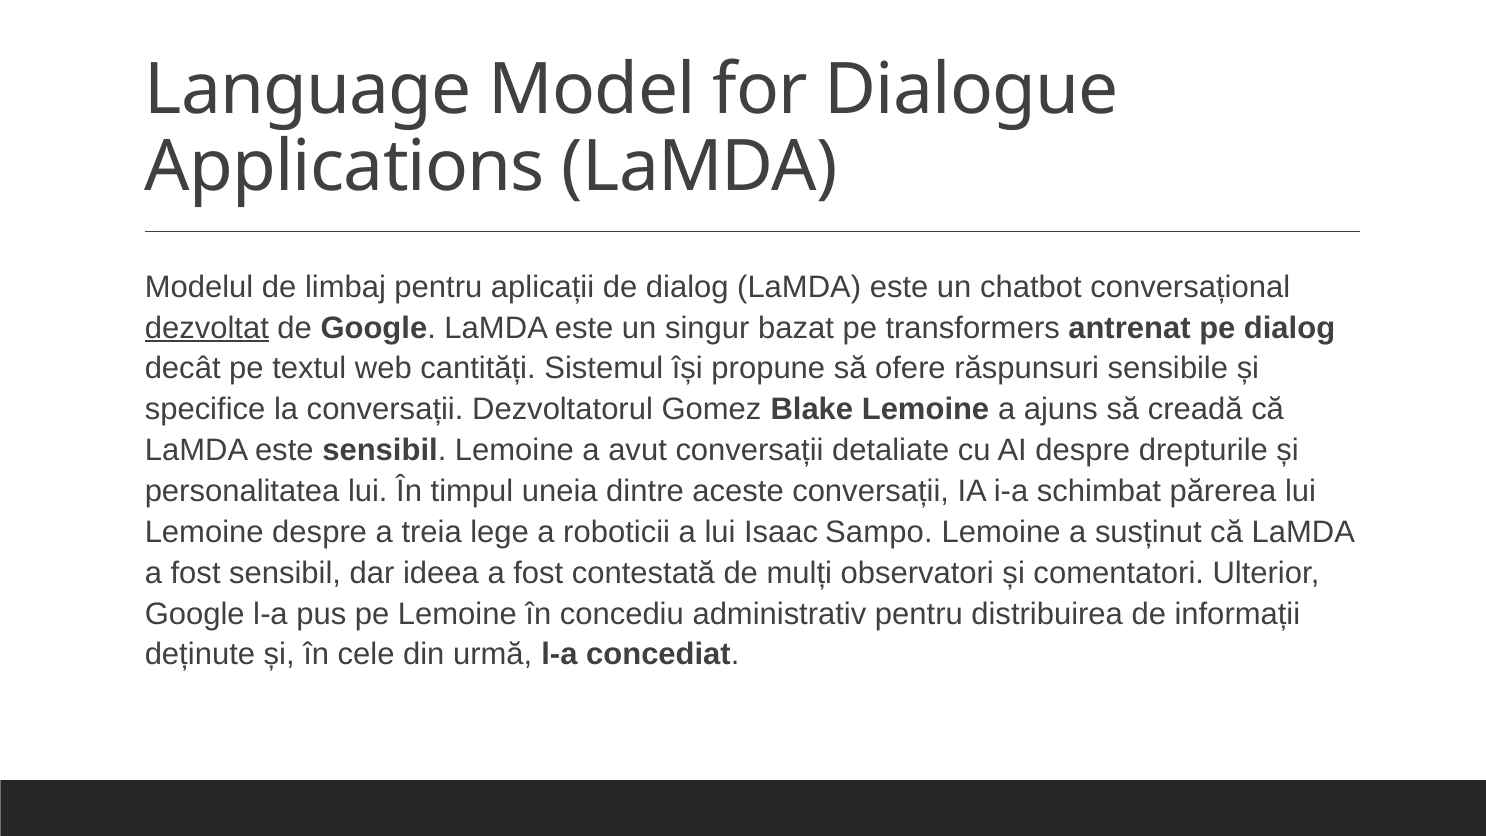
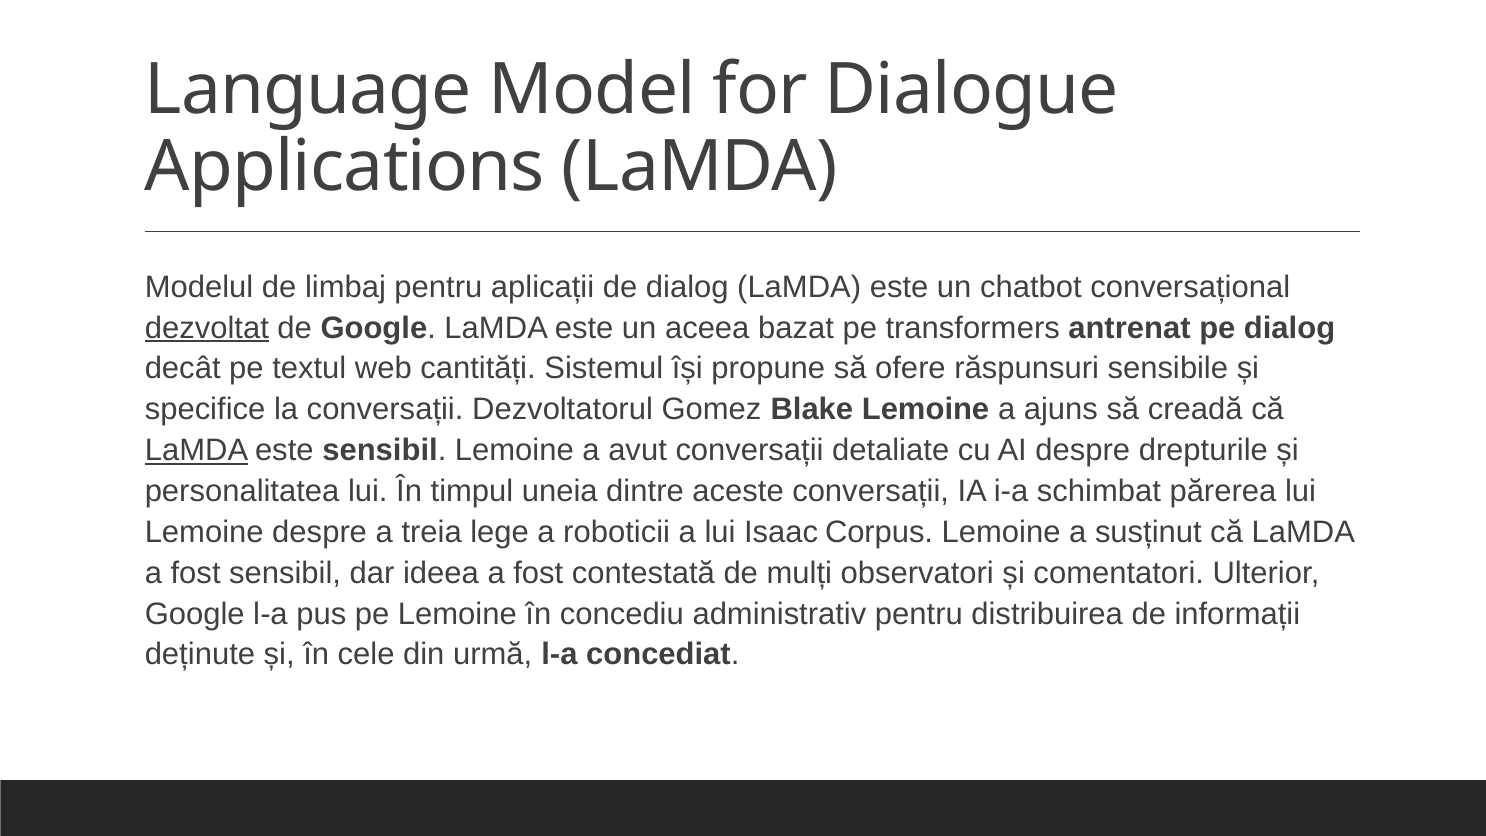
singur: singur -> aceea
LaMDA at (197, 450) underline: none -> present
Sampo: Sampo -> Corpus
